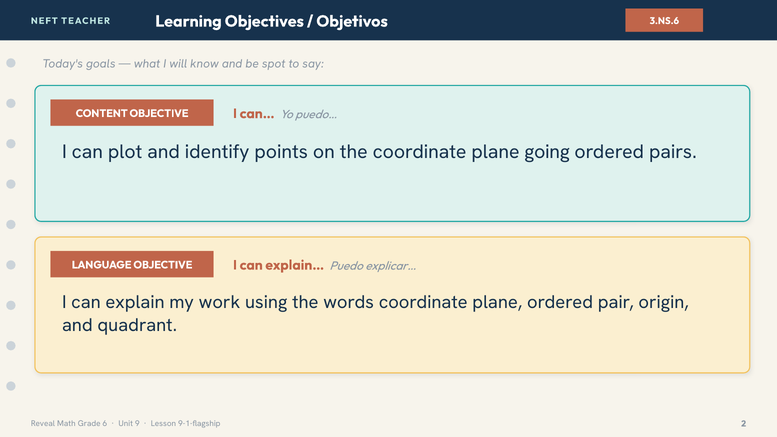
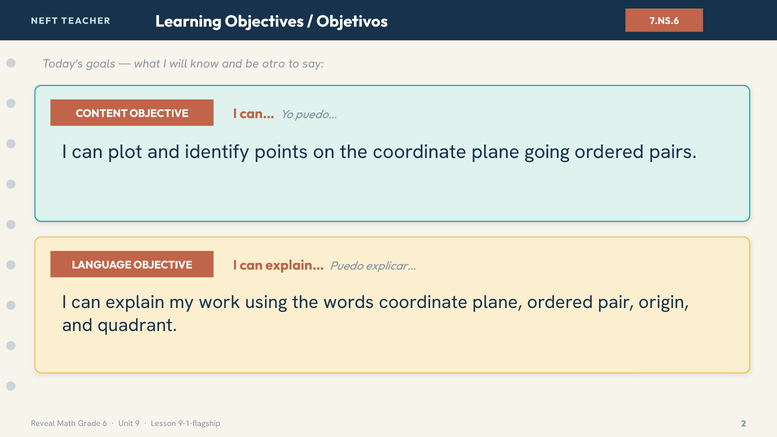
3.NS.6: 3.NS.6 -> 7.NS.6
spot: spot -> otro
